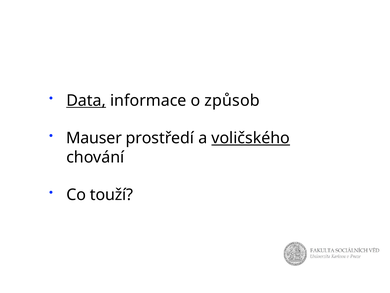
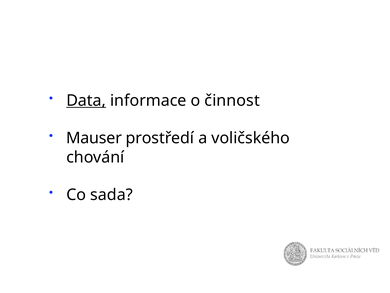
způsob: způsob -> činnost
voličského underline: present -> none
touží: touží -> sada
